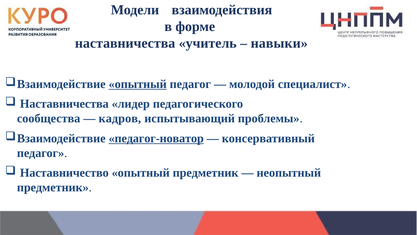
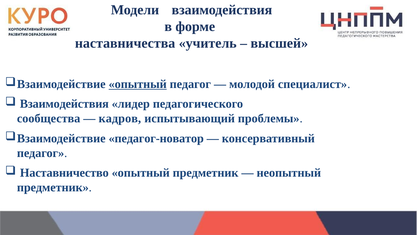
навыки: навыки -> высшей
Наставничества at (64, 104): Наставничества -> Взаимодействия
педагог-новатор underline: present -> none
